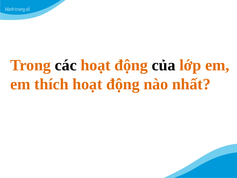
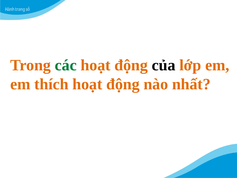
các colour: black -> green
